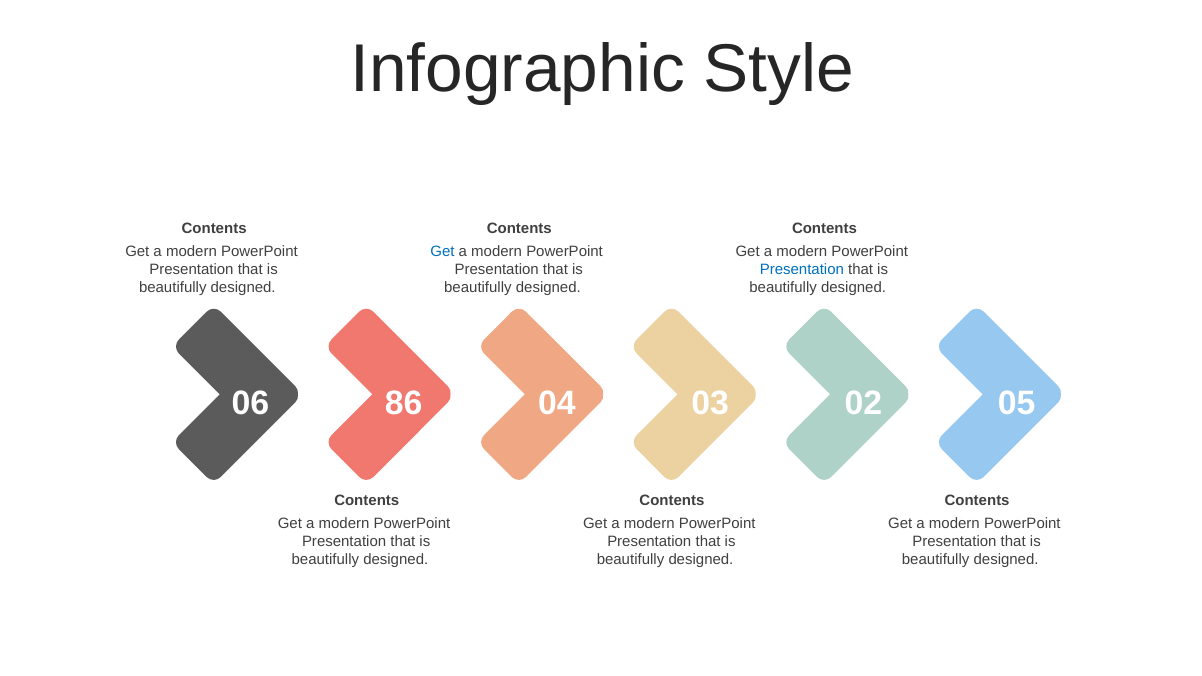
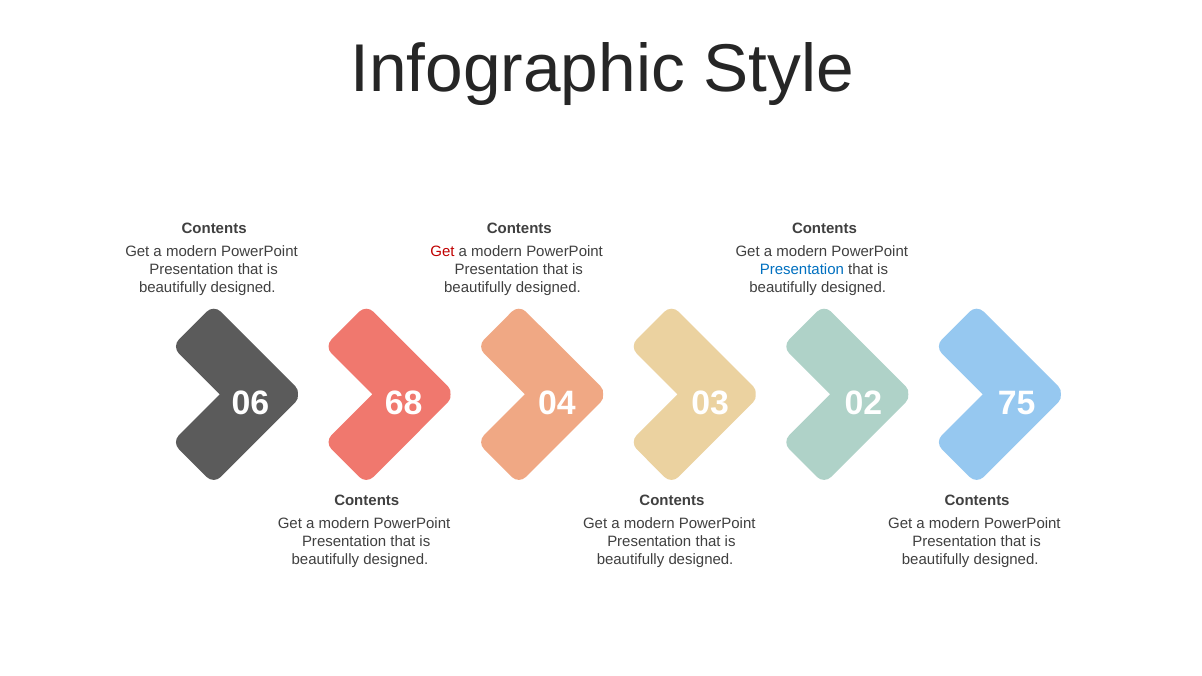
Get at (443, 252) colour: blue -> red
86: 86 -> 68
05: 05 -> 75
